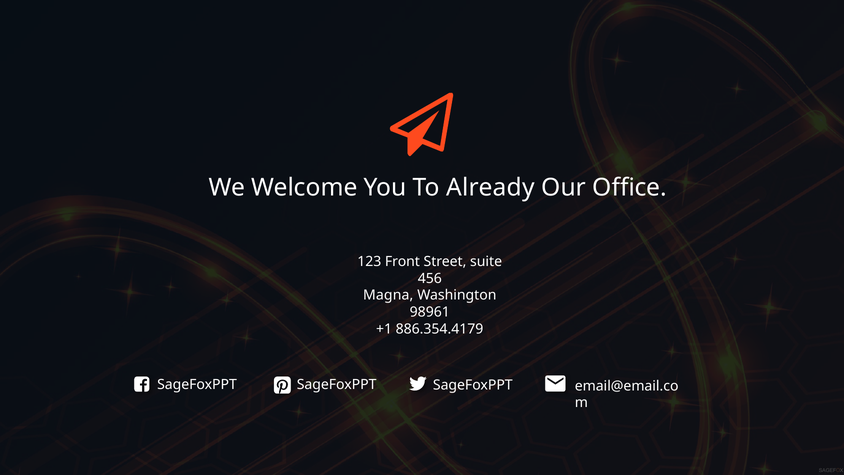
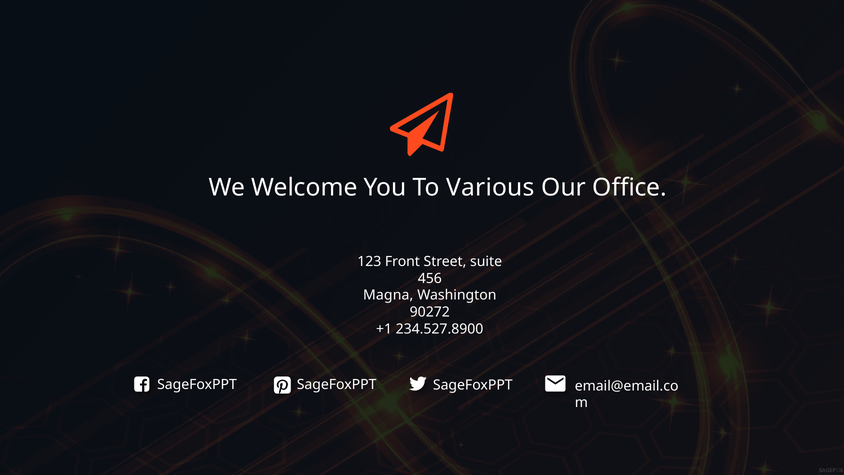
Already: Already -> Various
98961: 98961 -> 90272
886.354.4179: 886.354.4179 -> 234.527.8900
